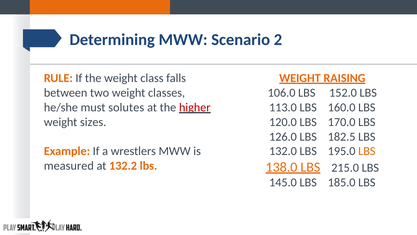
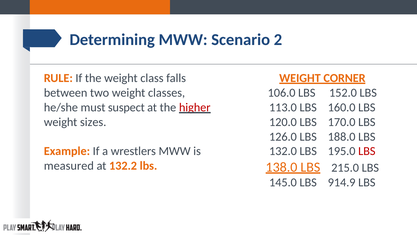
RAISING: RAISING -> CORNER
solutes: solutes -> suspect
182.5: 182.5 -> 188.0
LBS at (367, 151) colour: orange -> red
185.0: 185.0 -> 914.9
